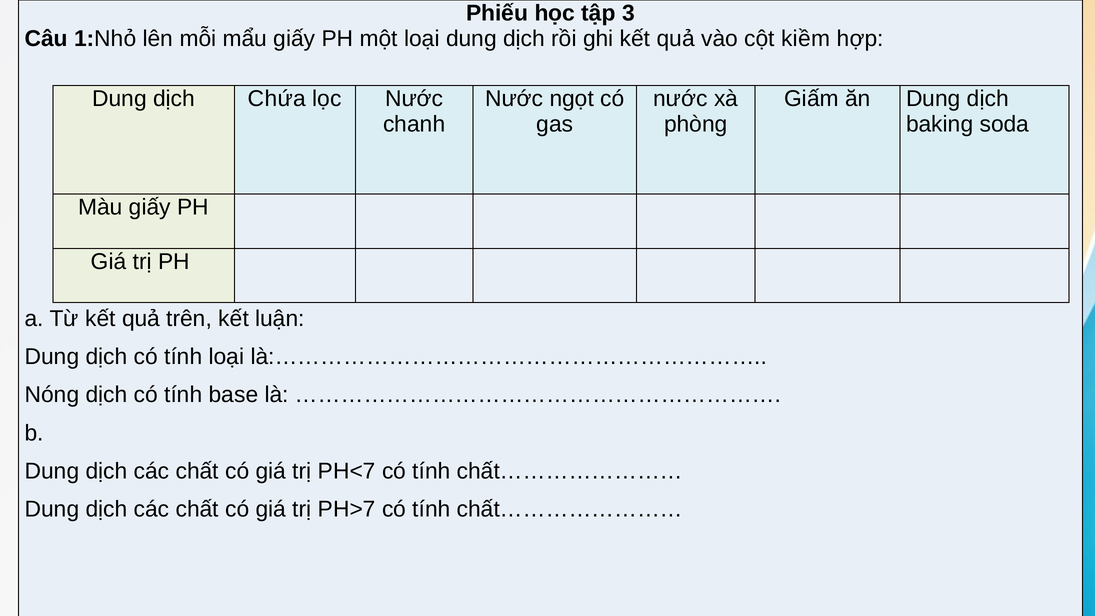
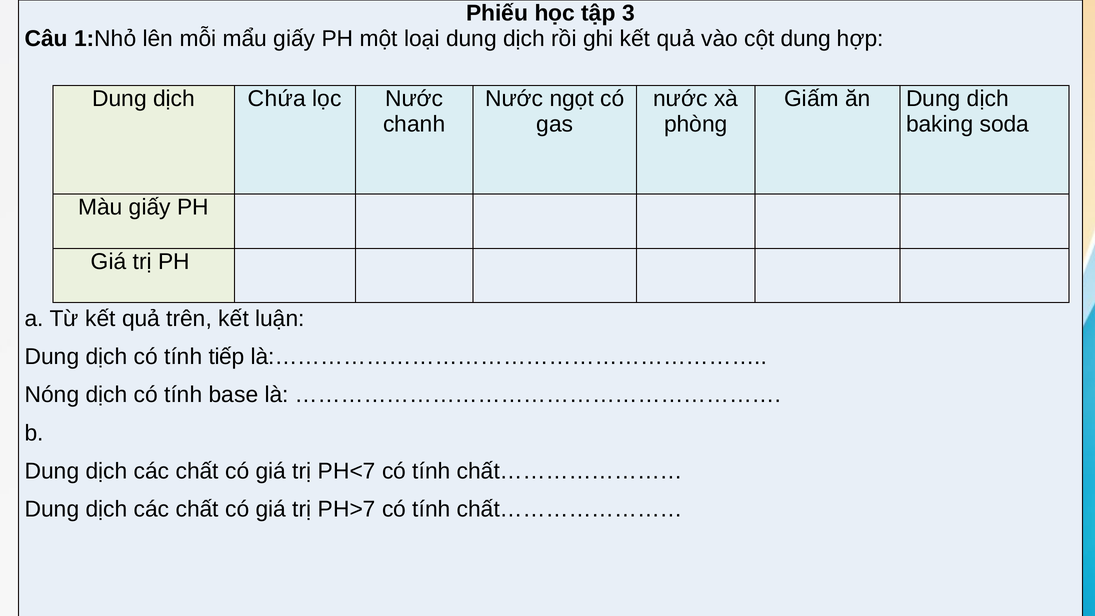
cột kiềm: kiềm -> dung
tính loại: loại -> tiếp
